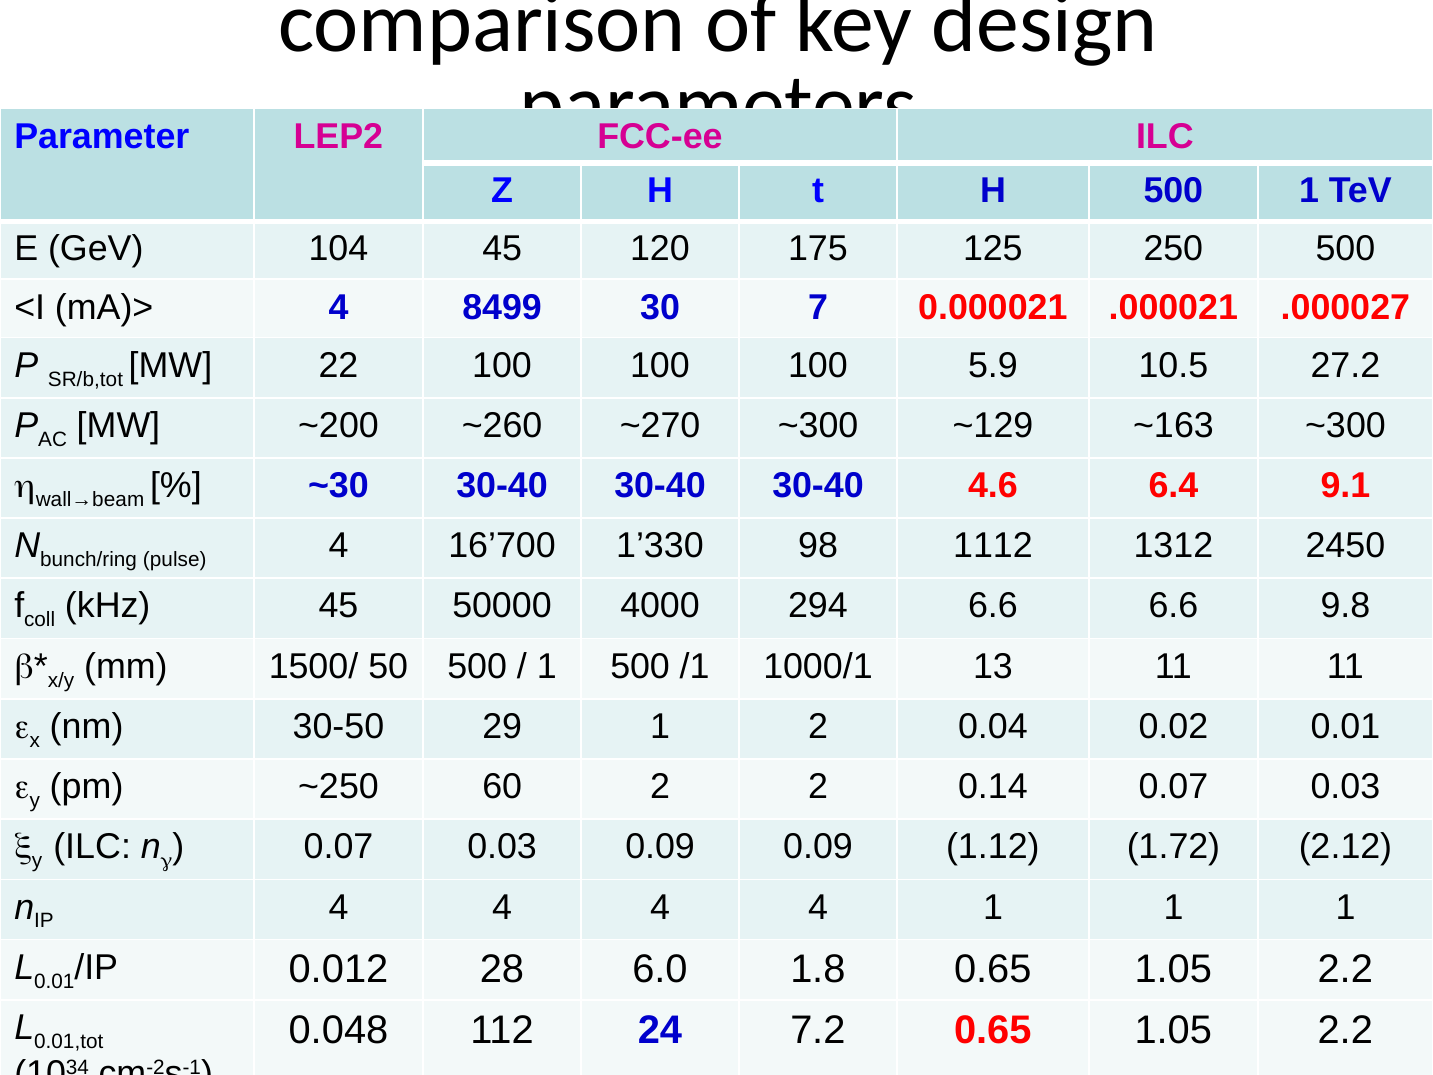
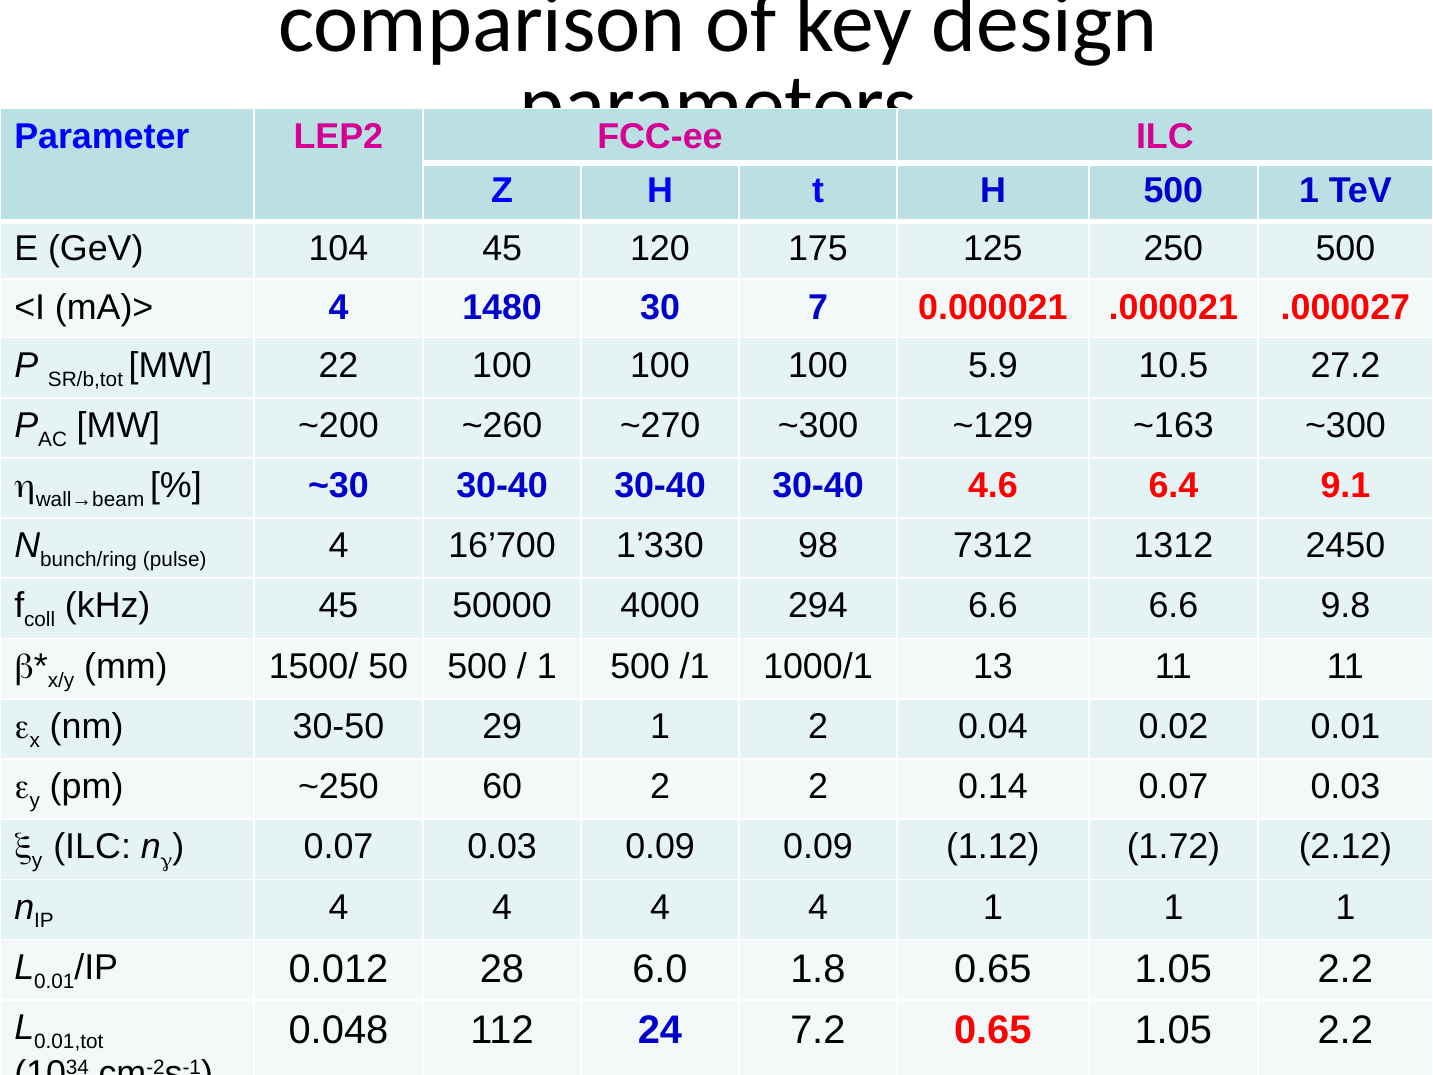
8499: 8499 -> 1480
1112: 1112 -> 7312
